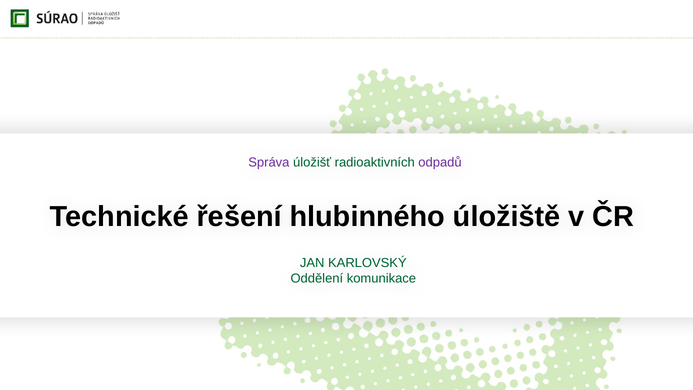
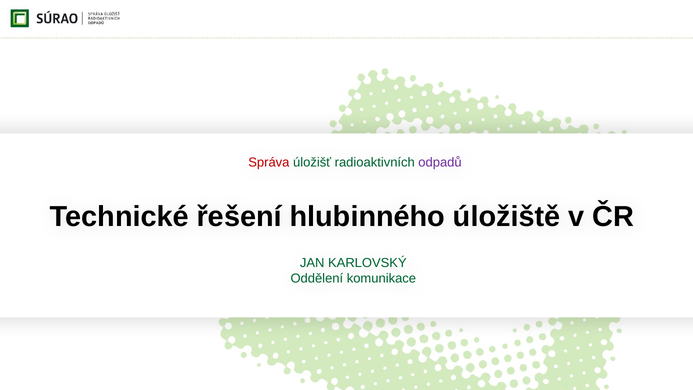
Správa colour: purple -> red
